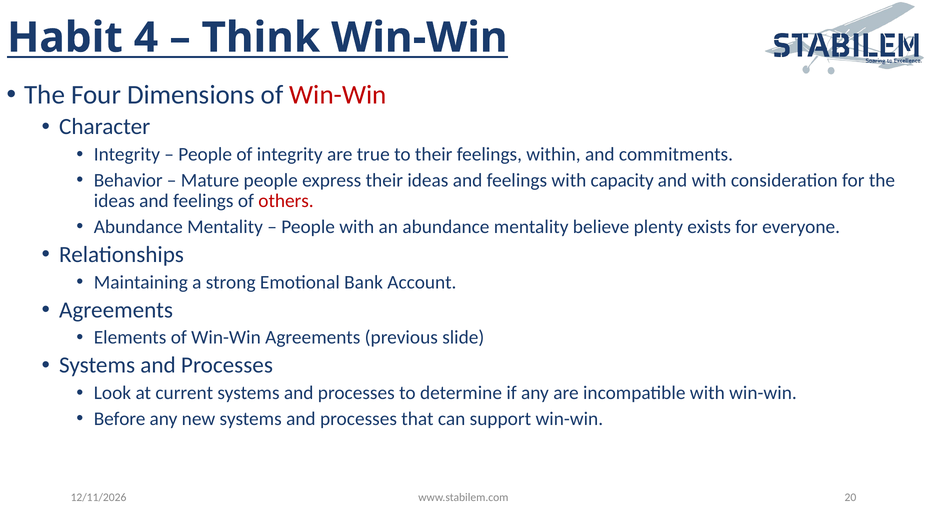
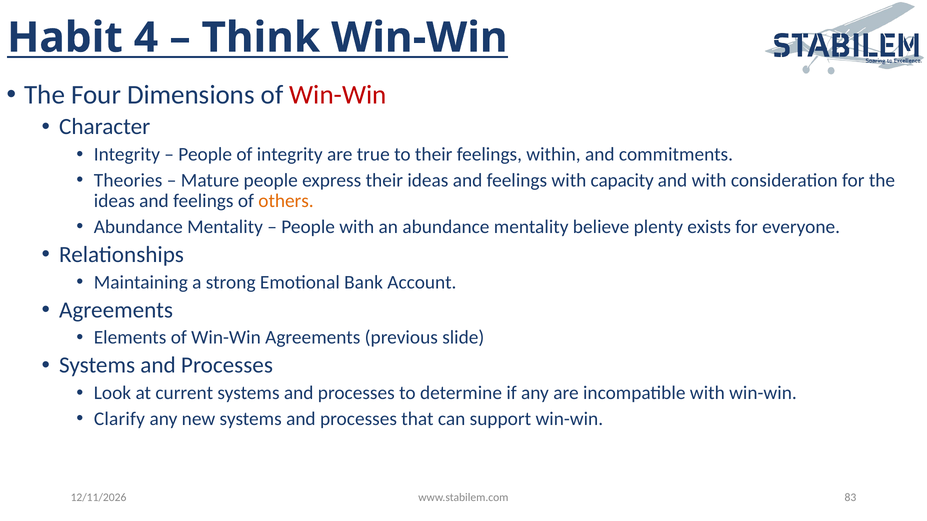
Behavior: Behavior -> Theories
others colour: red -> orange
Before: Before -> Clarify
20: 20 -> 83
